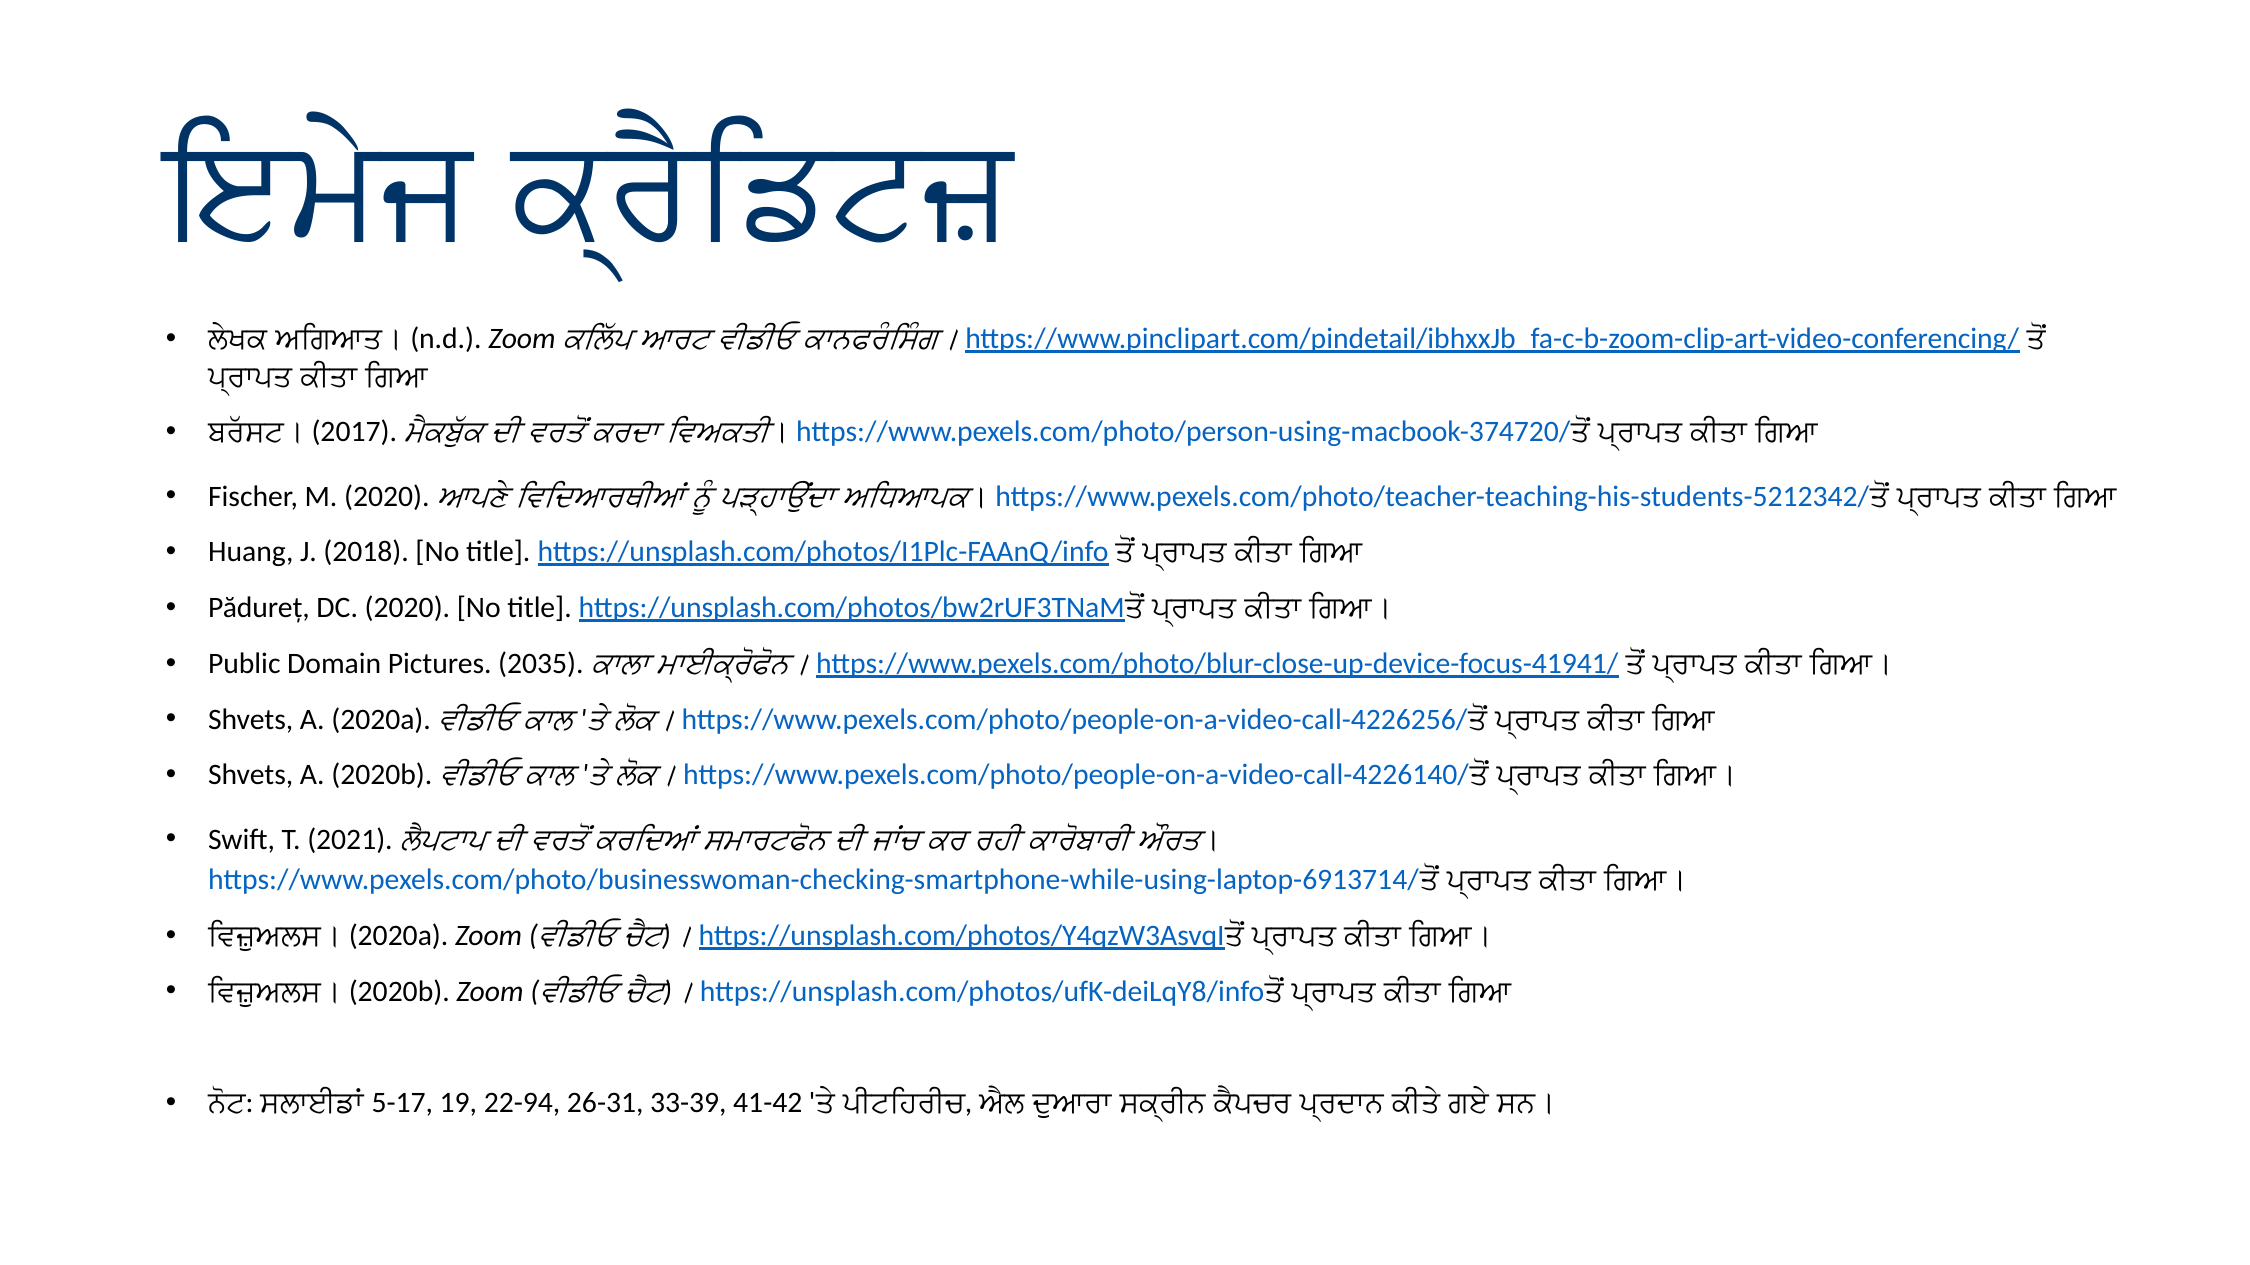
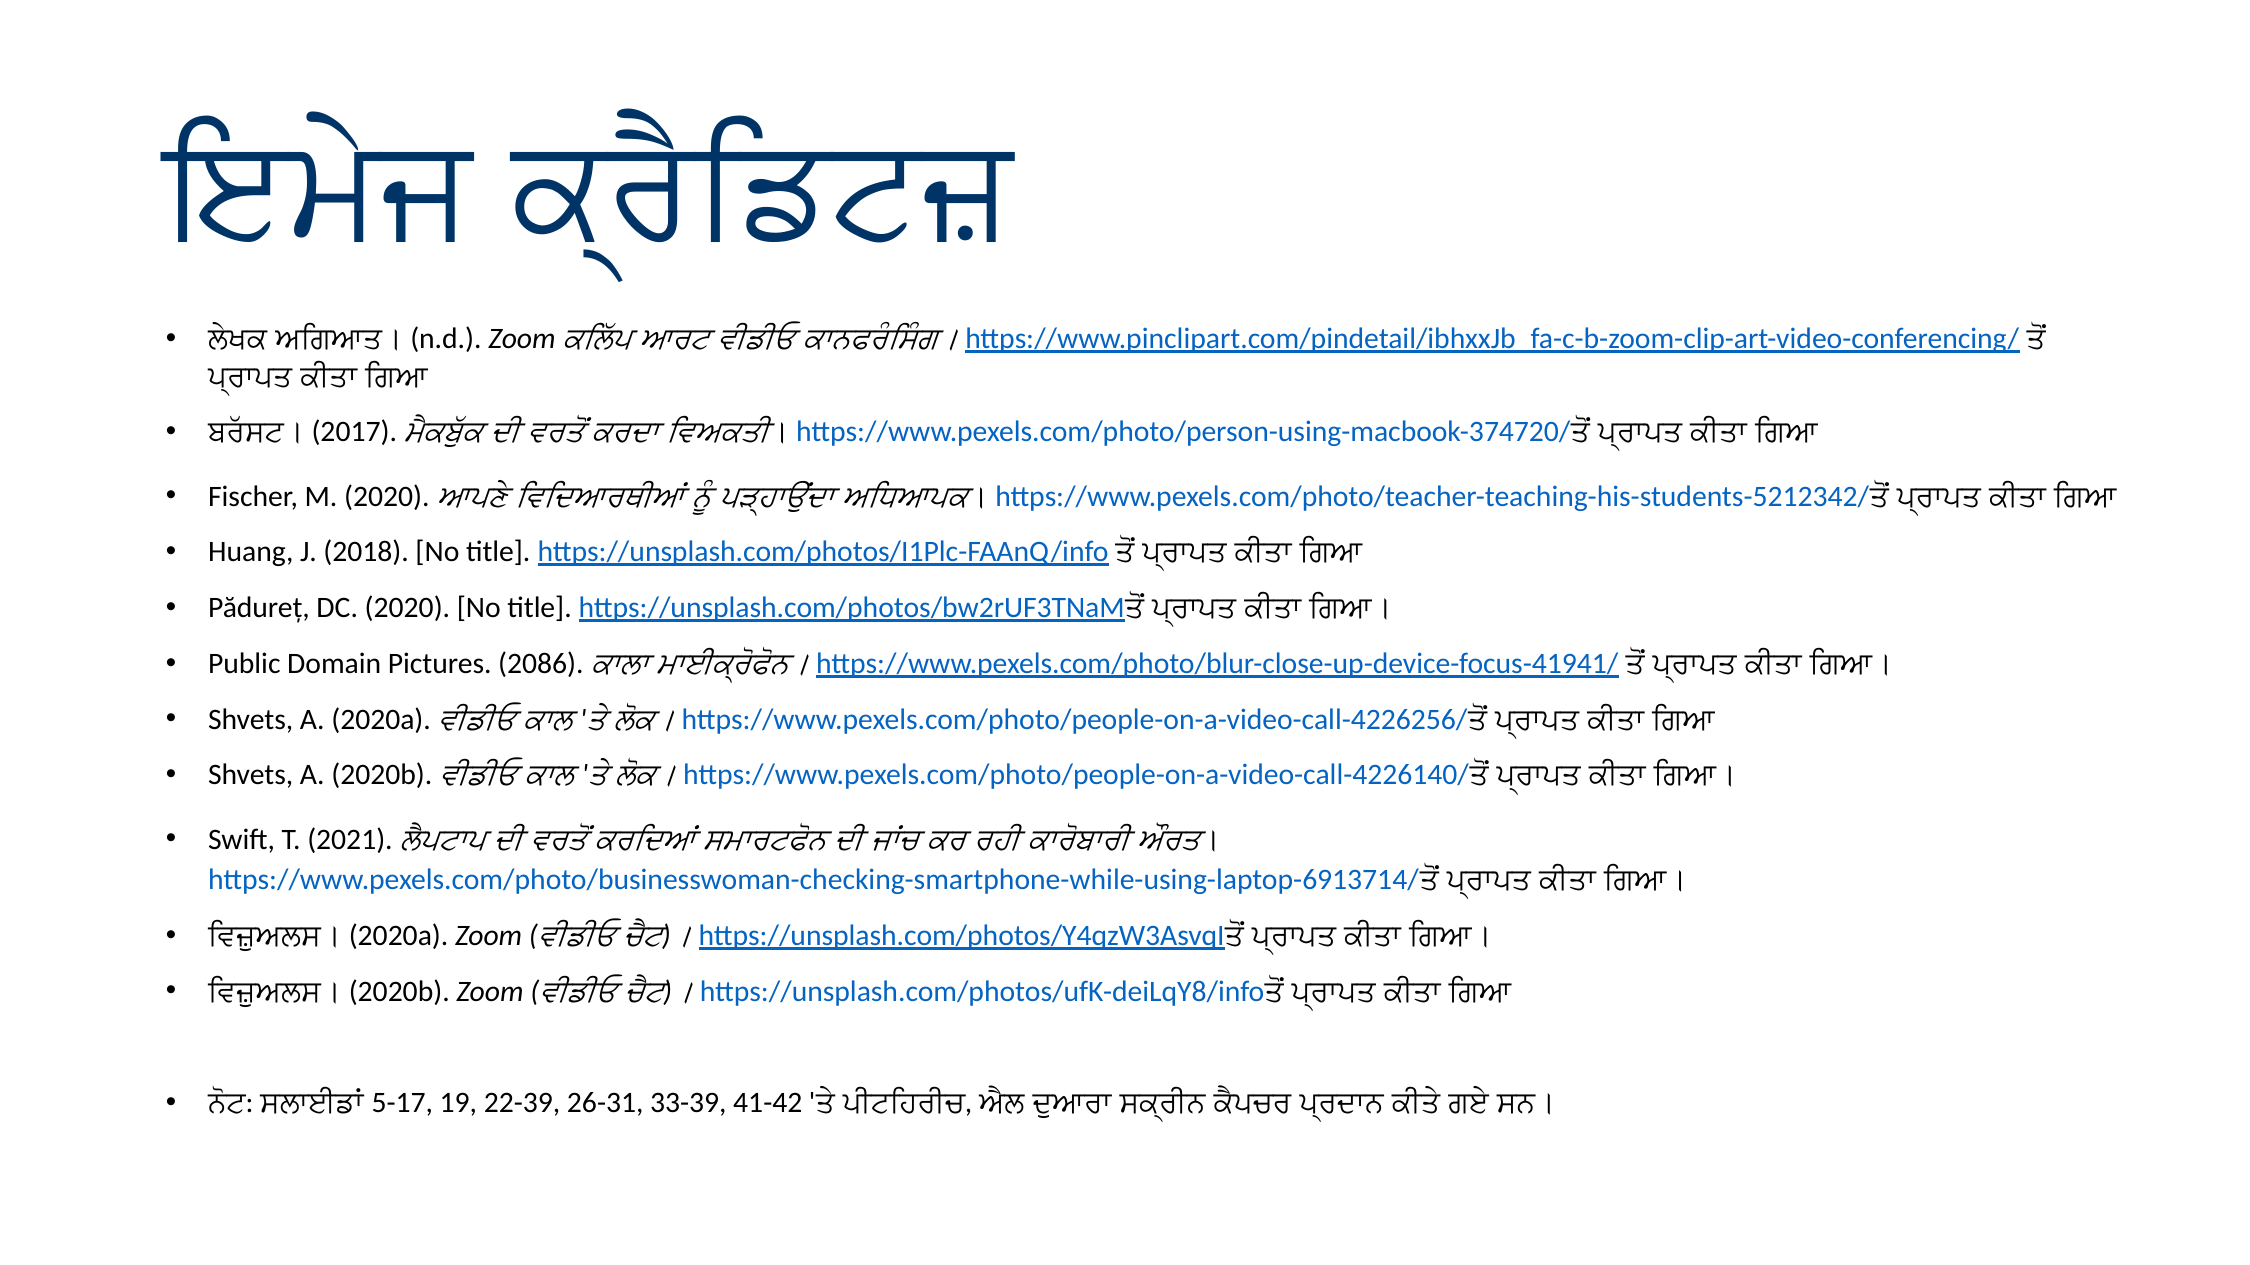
2035: 2035 -> 2086
22-94: 22-94 -> 22-39
